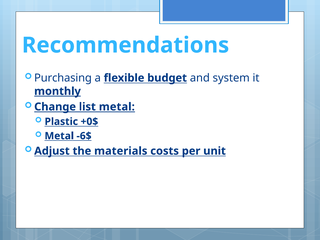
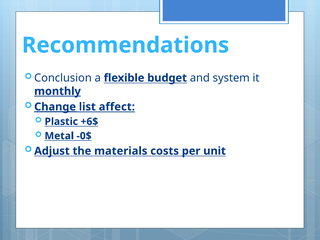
Purchasing: Purchasing -> Conclusion
Change underline: none -> present
list metal: metal -> affect
+0$: +0$ -> +6$
-6$: -6$ -> -0$
